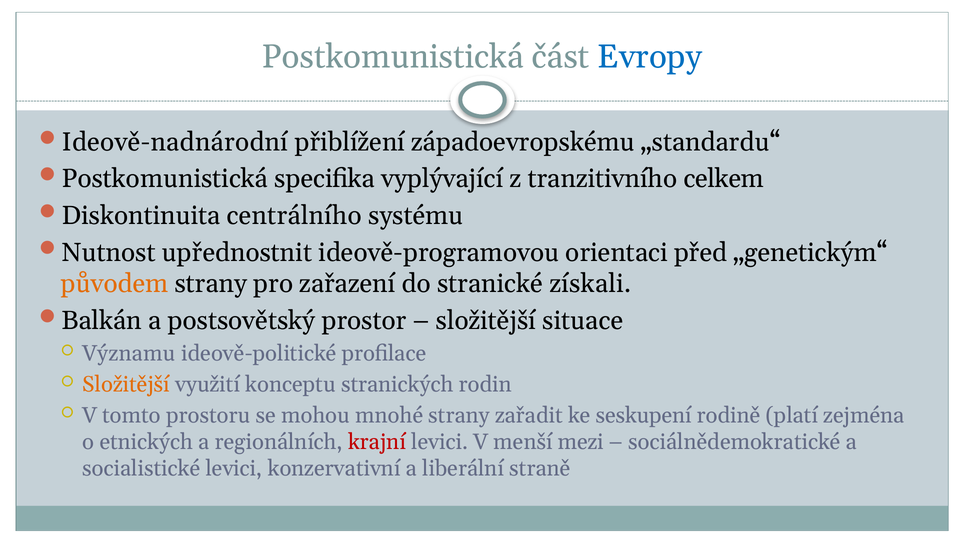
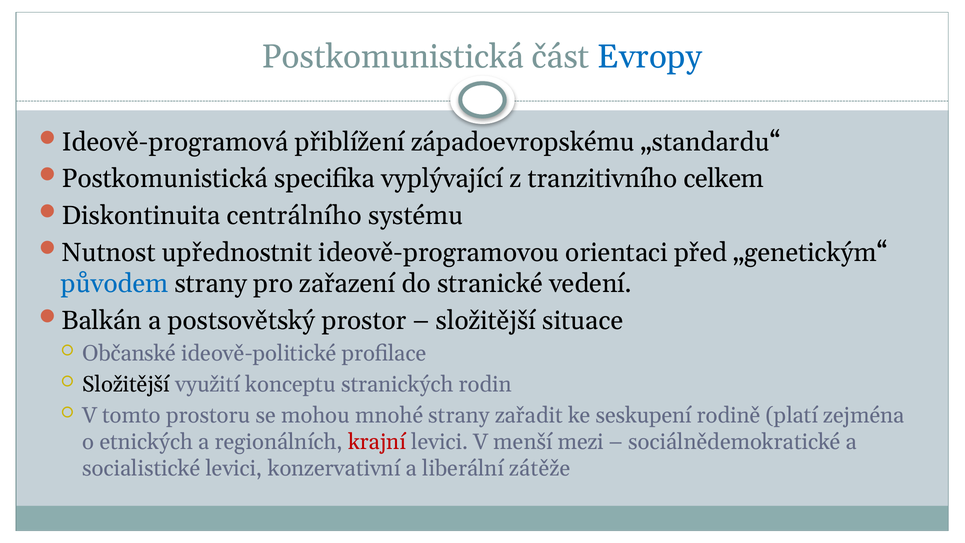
Ideově-nadnárodní: Ideově-nadnárodní -> Ideově-programová
původem colour: orange -> blue
získali: získali -> vedení
Významu: Významu -> Občanské
Složitější at (126, 384) colour: orange -> black
straně: straně -> zátěže
